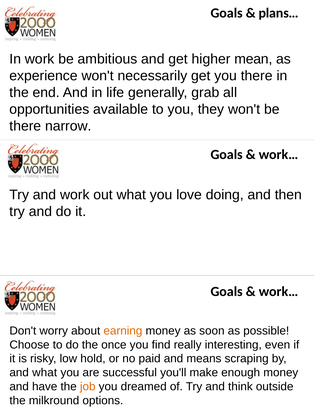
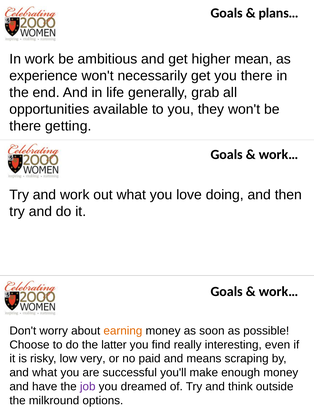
narrow: narrow -> getting
once: once -> latter
hold: hold -> very
job colour: orange -> purple
